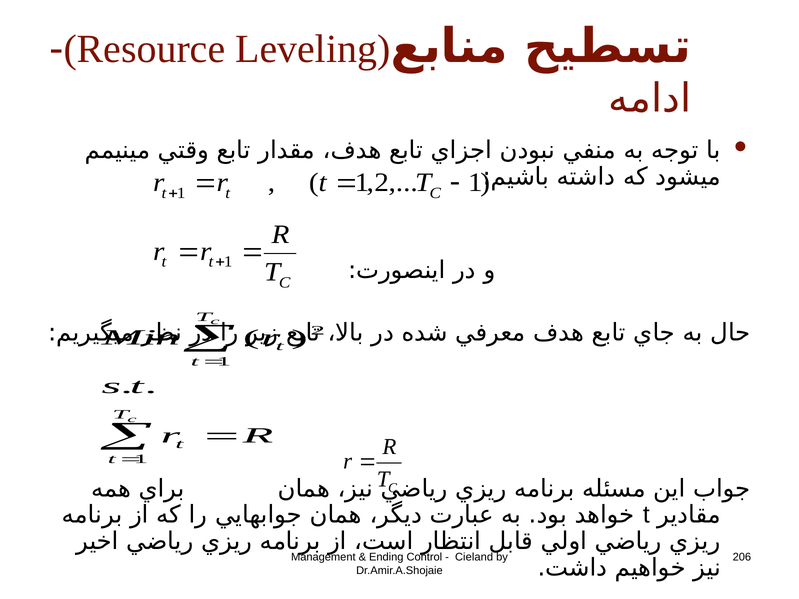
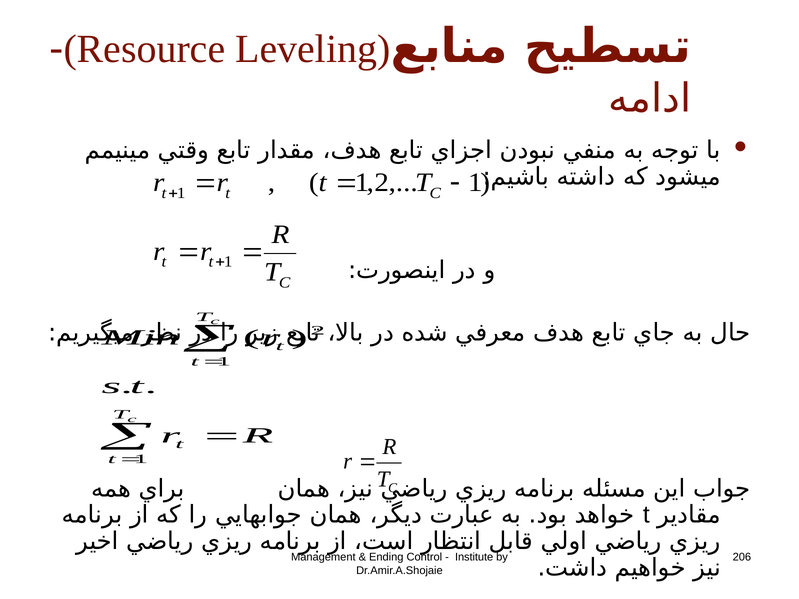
Cieland: Cieland -> Institute
